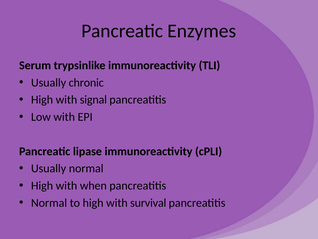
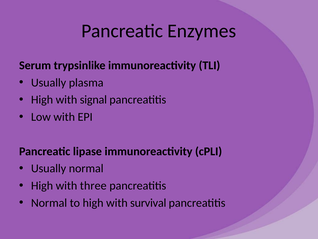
chronic: chronic -> plasma
when: when -> three
